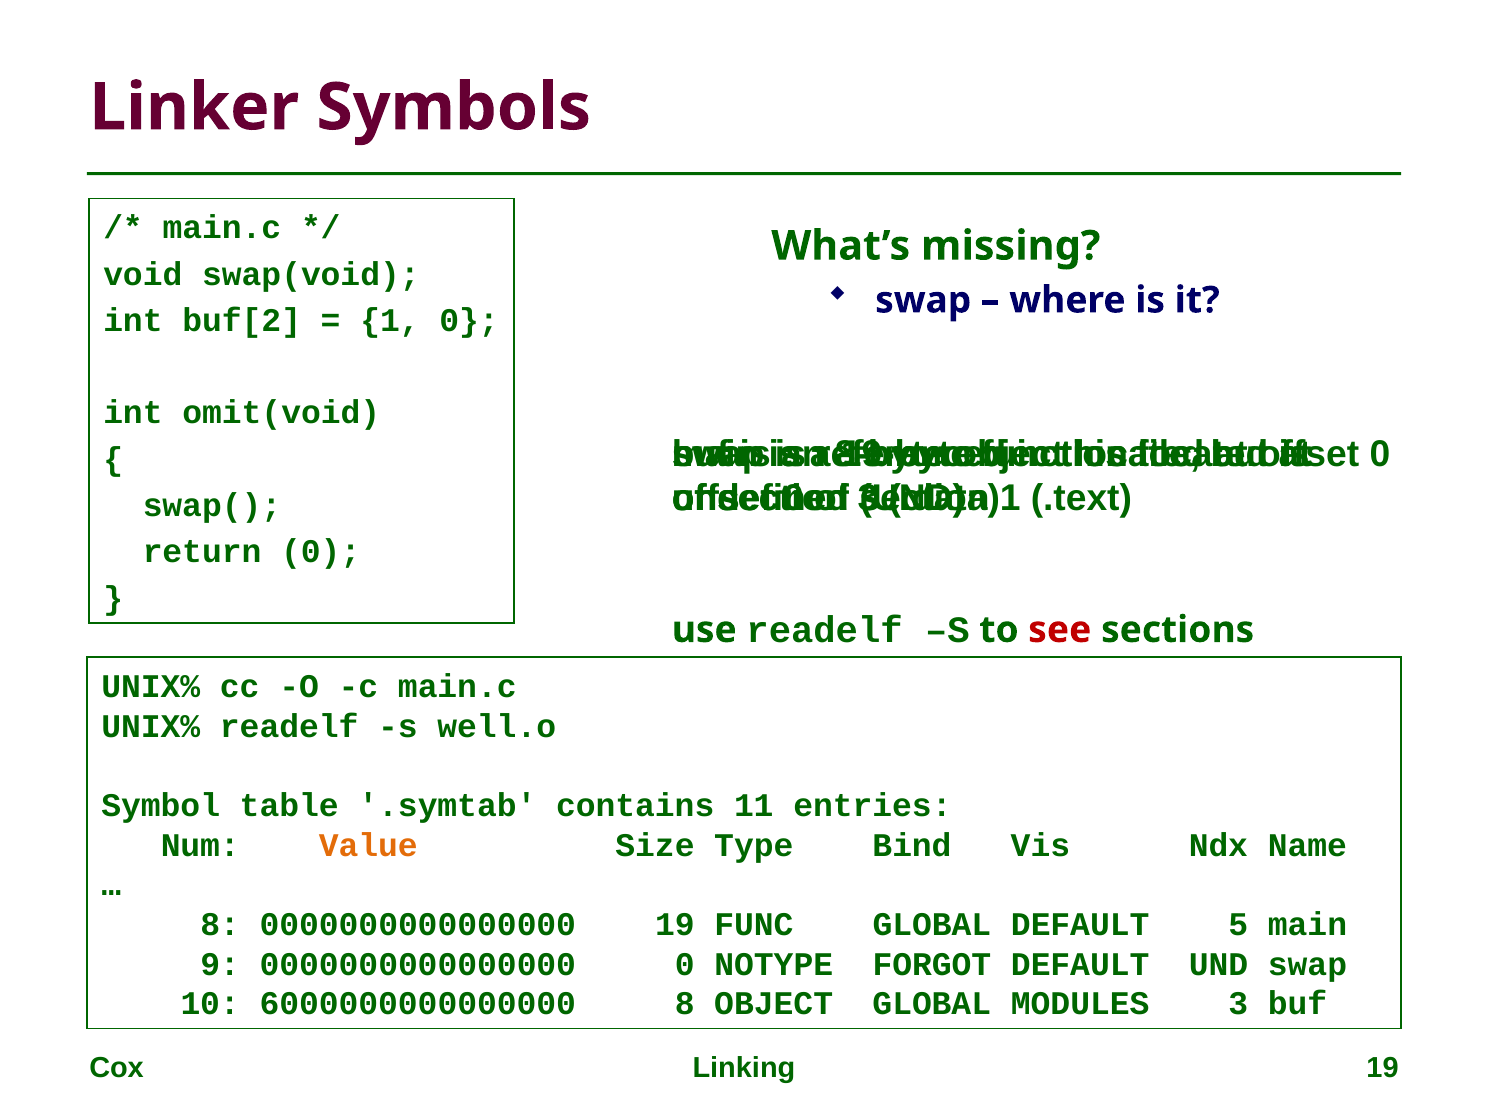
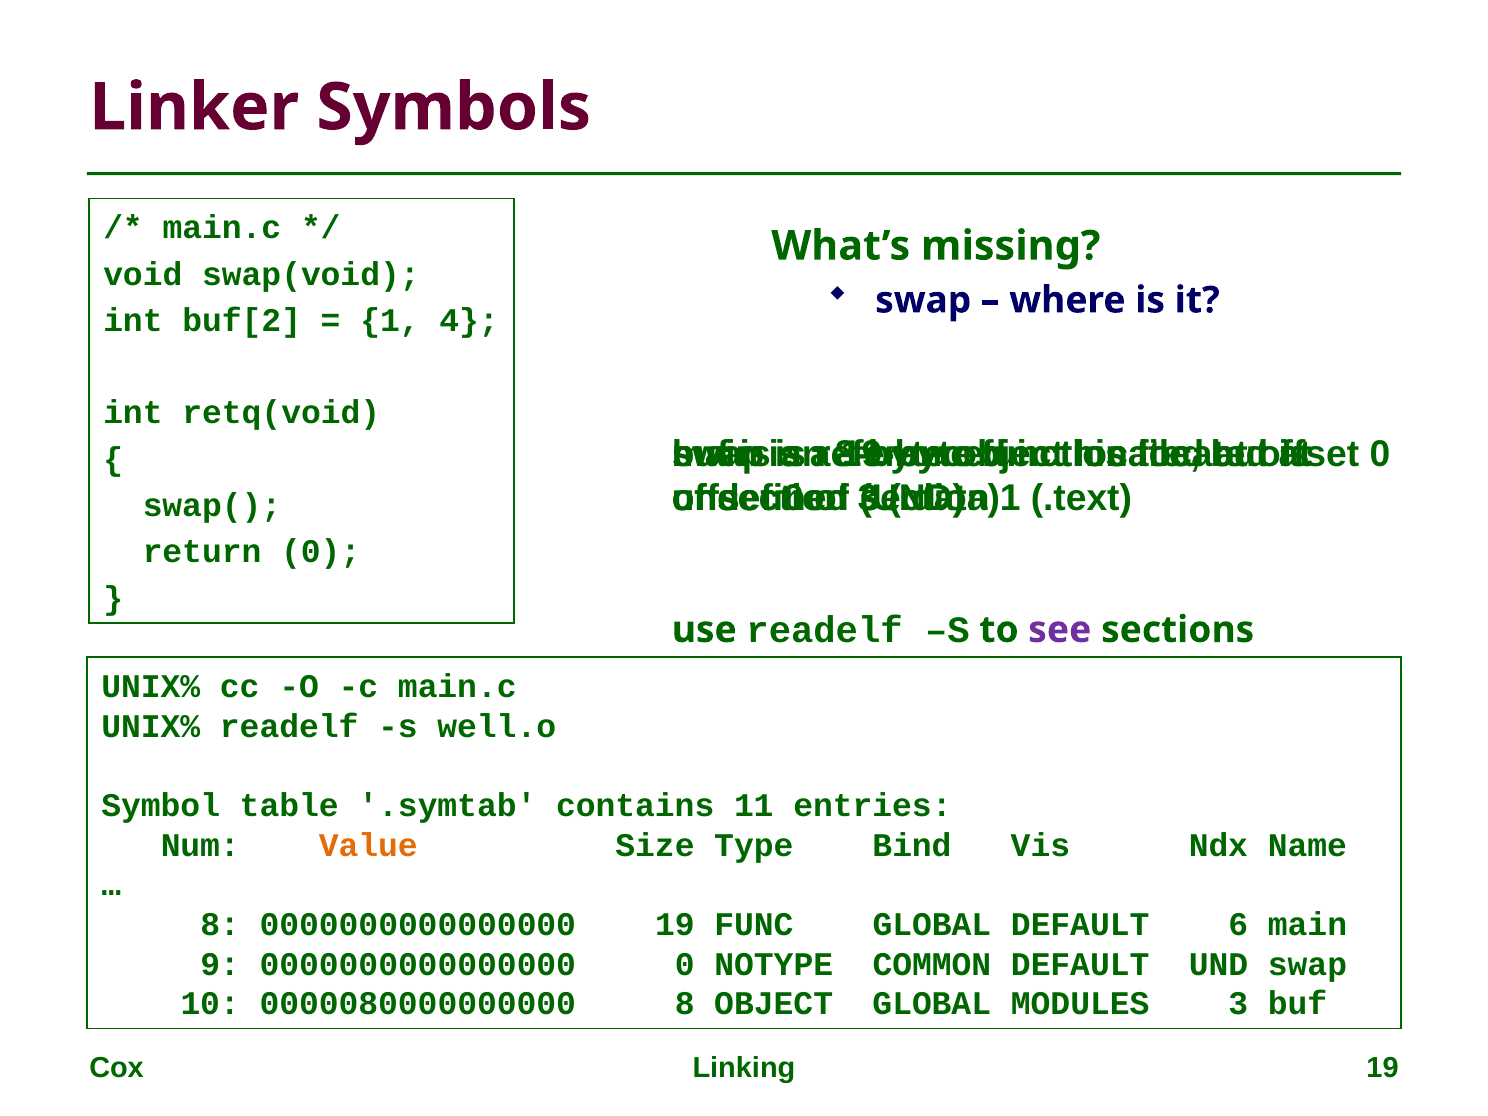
1 0: 0 -> 4
omit(void: omit(void -> retq(void
see colour: red -> purple
5: 5 -> 6
FORGOT: FORGOT -> COMMON
6000000000000000: 6000000000000000 -> 0000080000000000
